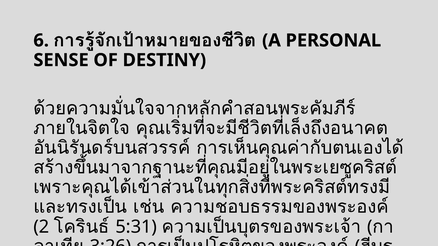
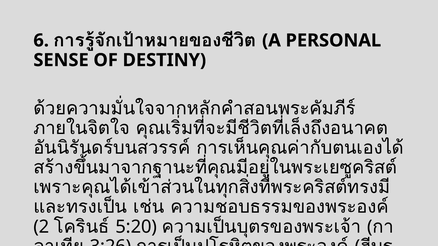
5:31: 5:31 -> 5:20
